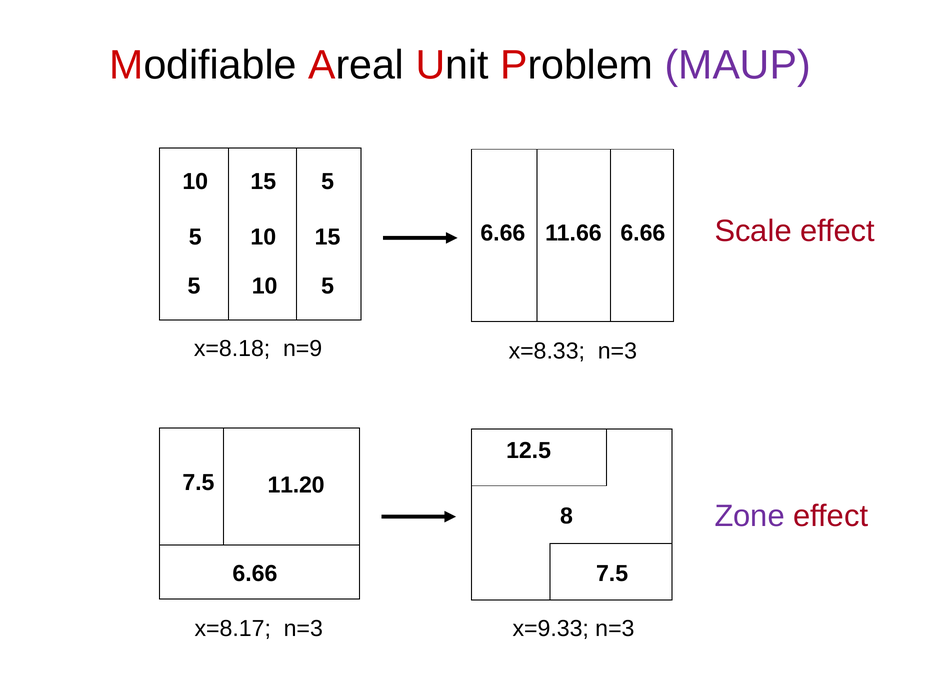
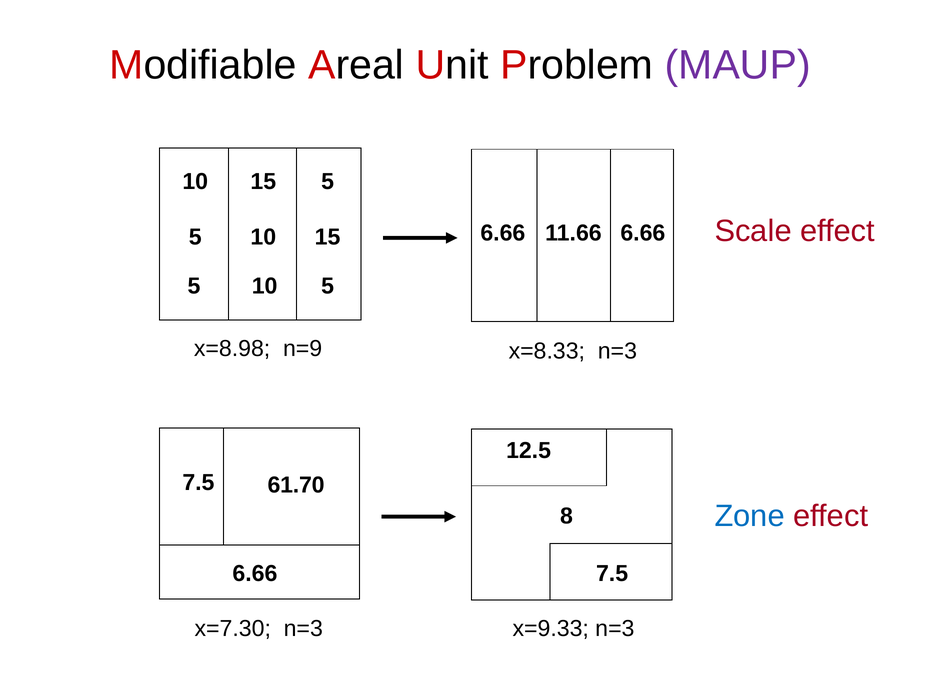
x=8.18: x=8.18 -> x=8.98
11.20: 11.20 -> 61.70
Zone colour: purple -> blue
x=8.17: x=8.17 -> x=7.30
